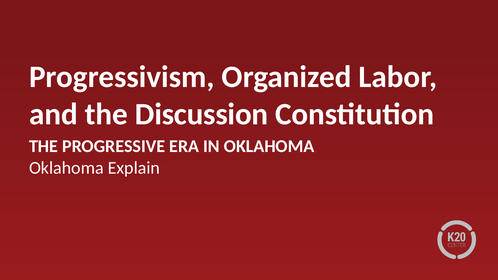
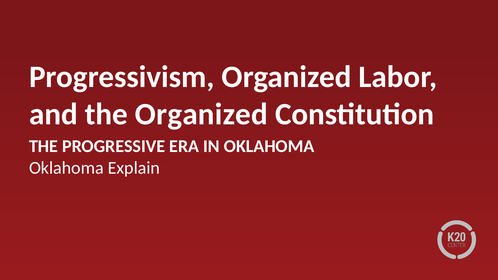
the Discussion: Discussion -> Organized
